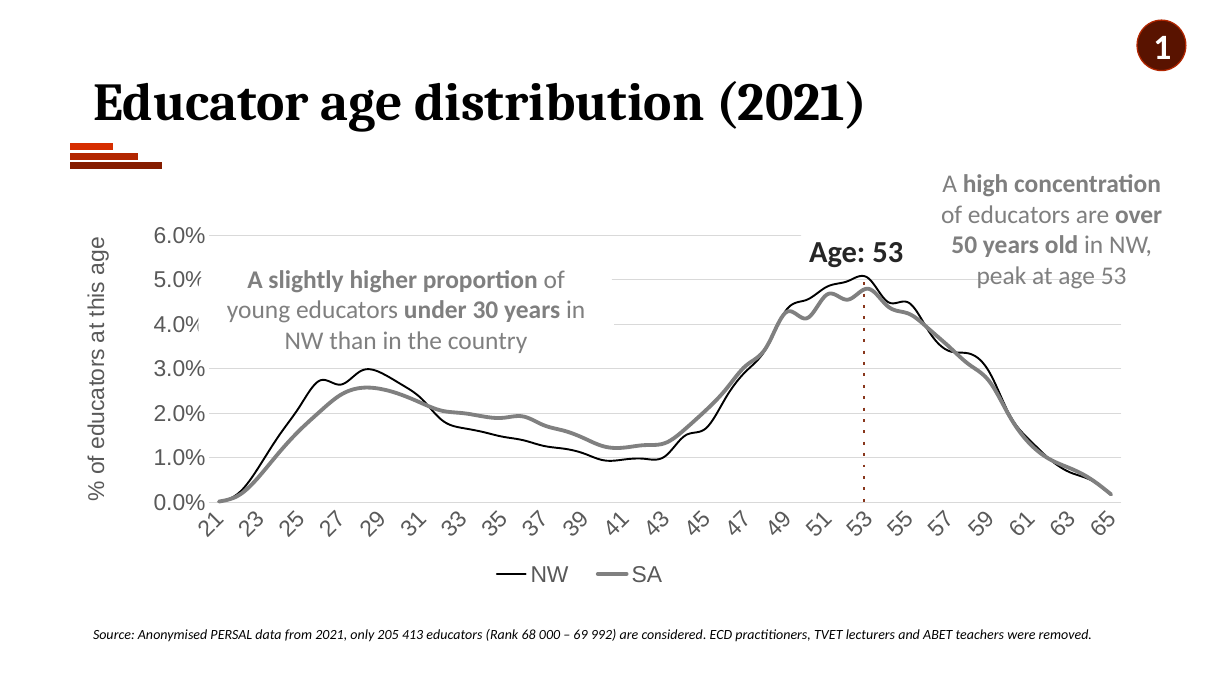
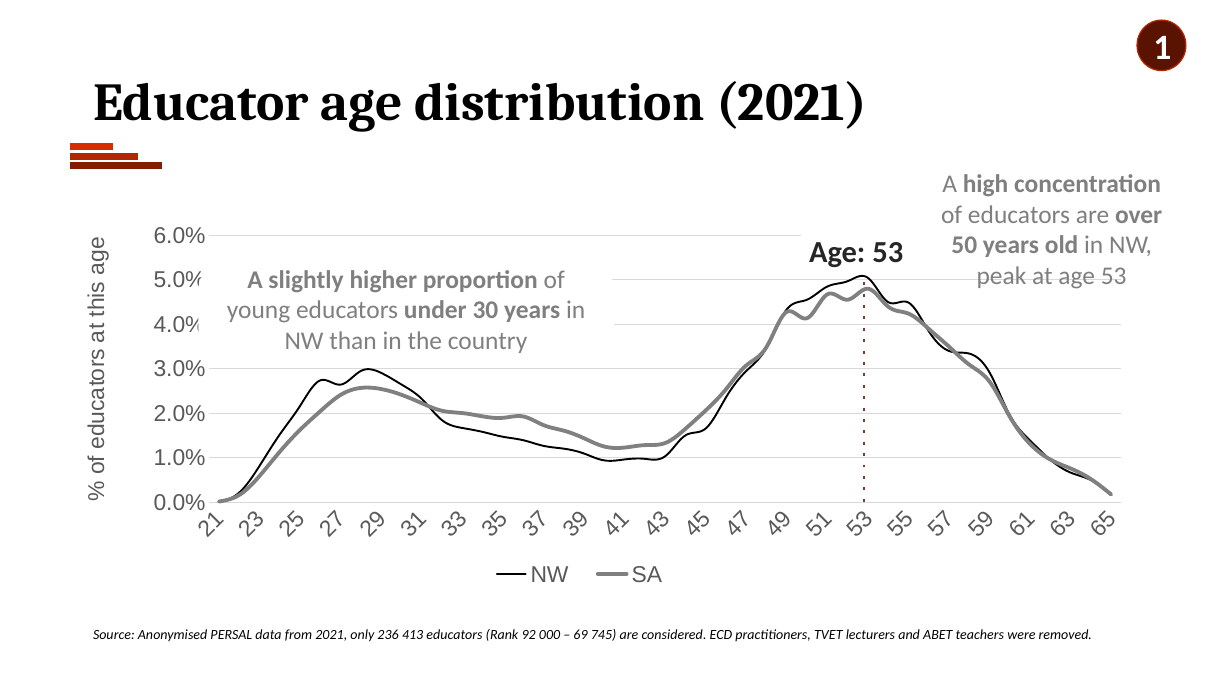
205: 205 -> 236
68: 68 -> 92
992: 992 -> 745
